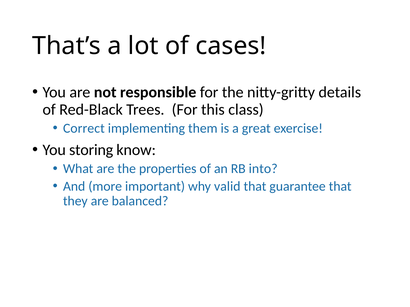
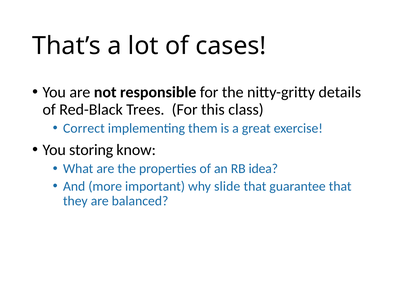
into: into -> idea
valid: valid -> slide
